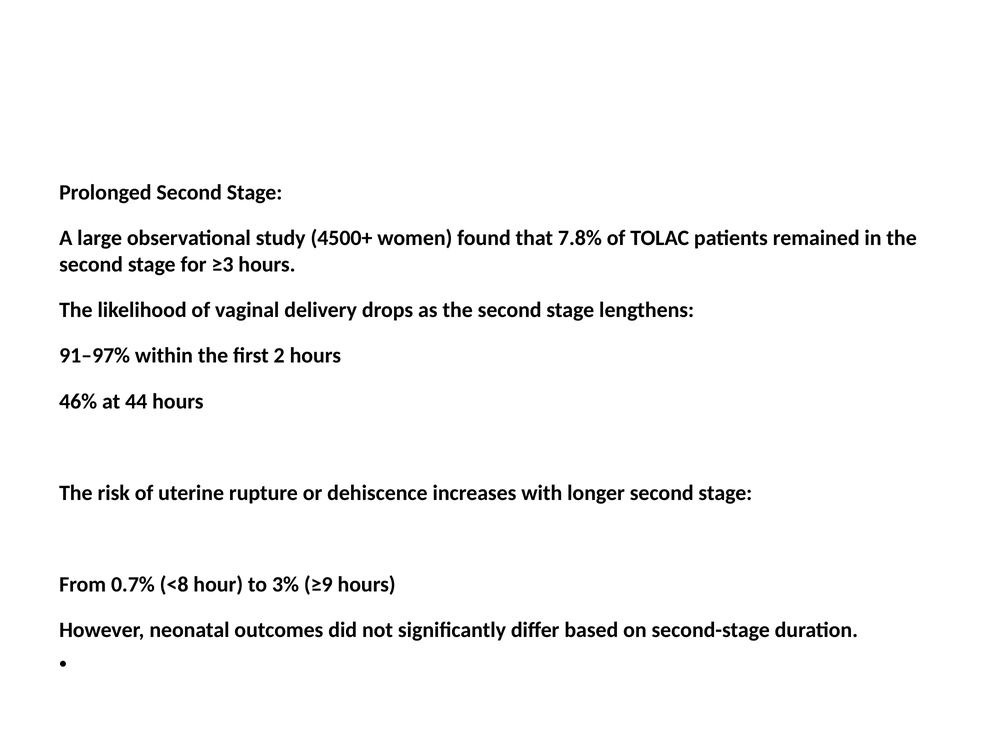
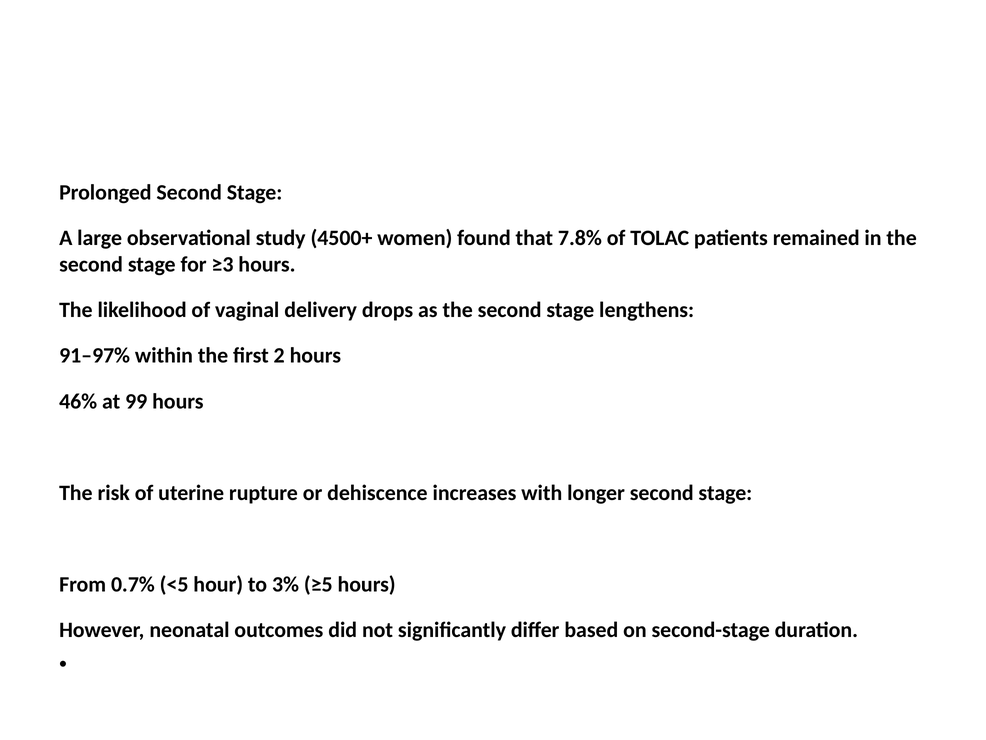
44: 44 -> 99
<8: <8 -> <5
≥9: ≥9 -> ≥5
